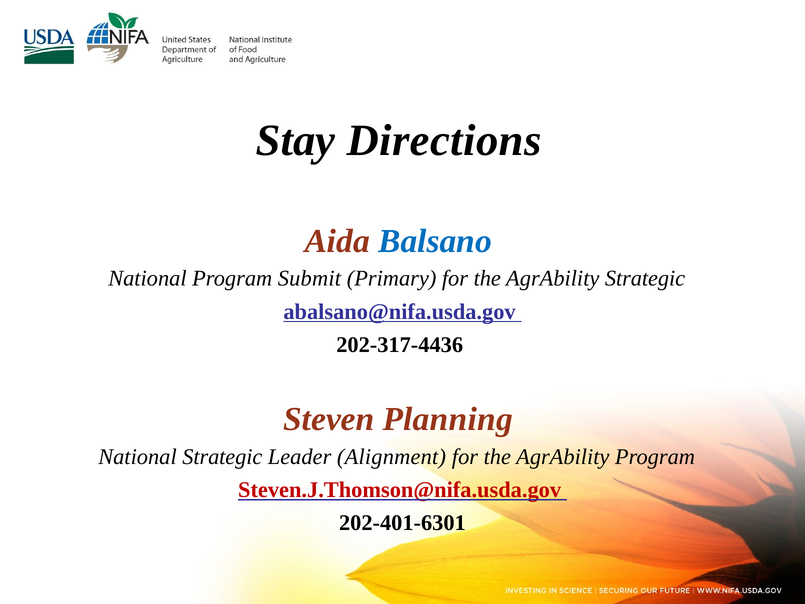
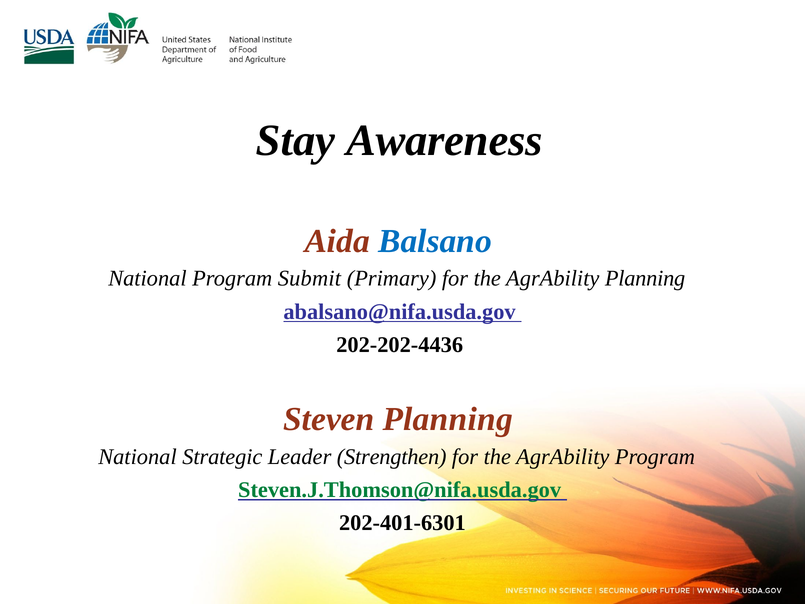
Directions: Directions -> Awareness
AgrAbility Strategic: Strategic -> Planning
202-317-4436: 202-317-4436 -> 202-202-4436
Alignment: Alignment -> Strengthen
Steven.J.Thomson@nifa.usda.gov colour: red -> green
